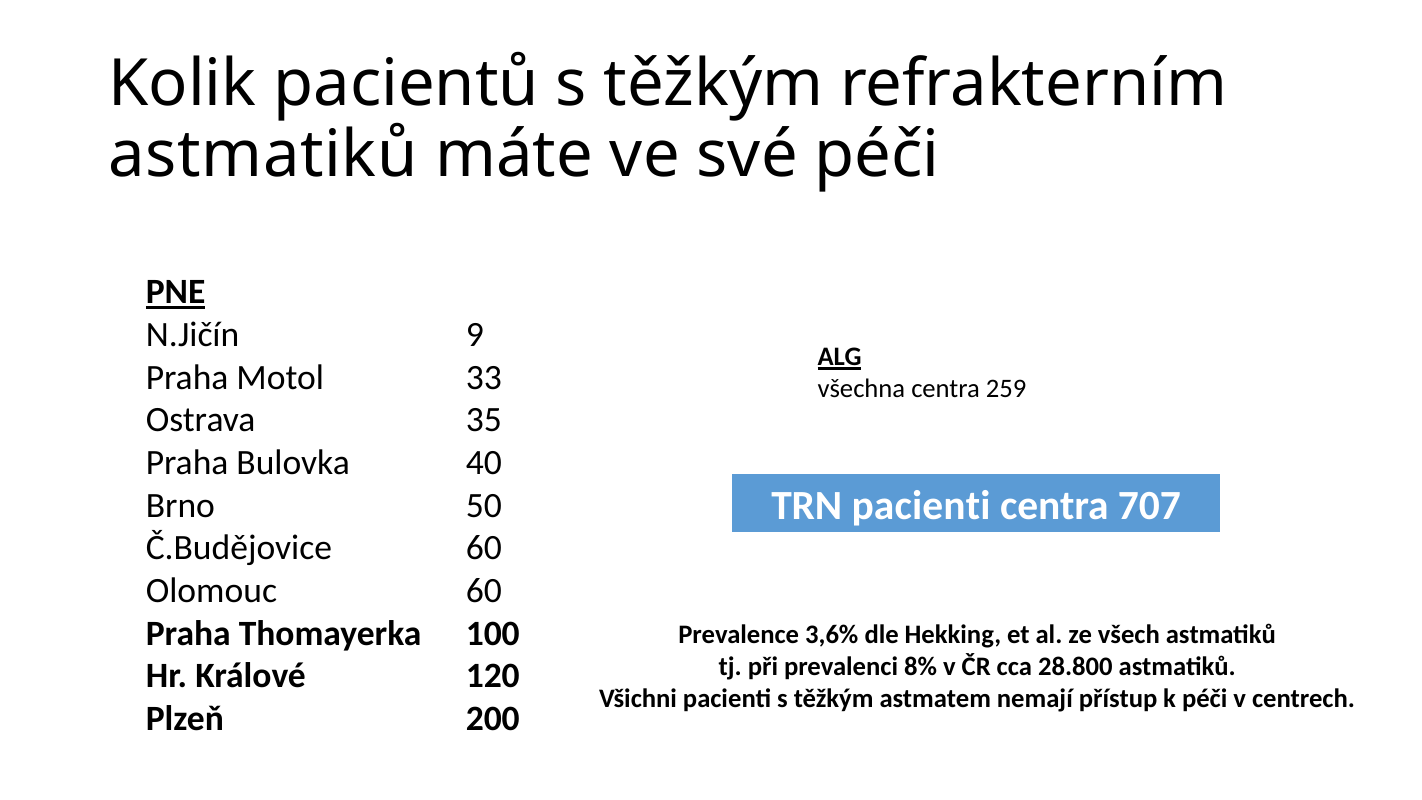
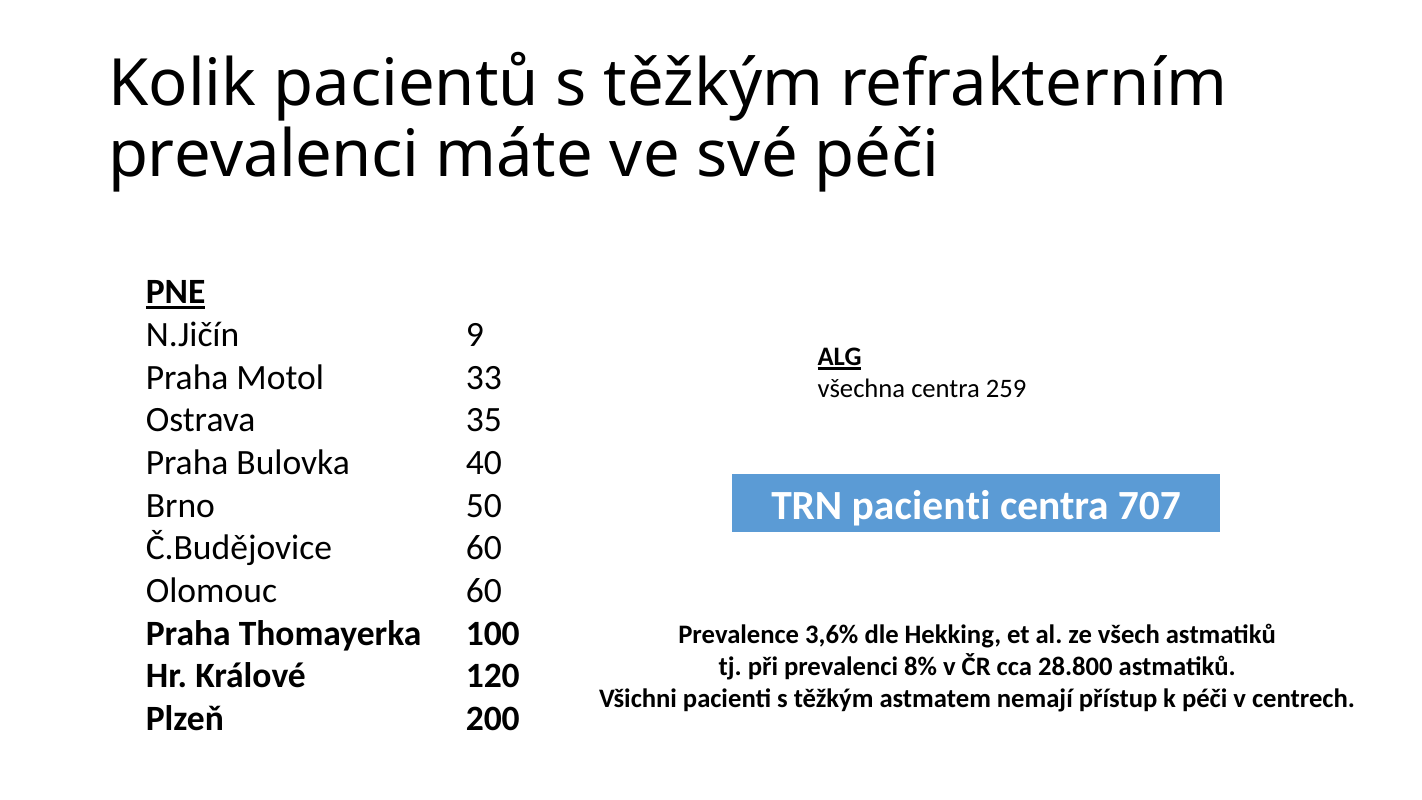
astmatiků at (263, 155): astmatiků -> prevalenci
